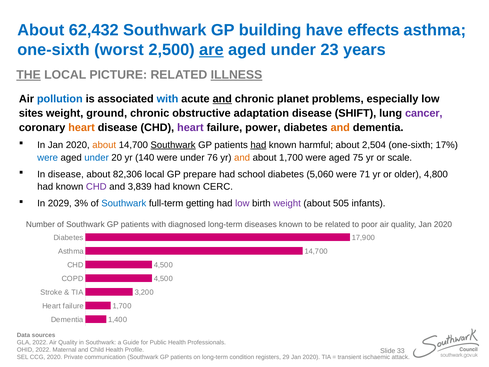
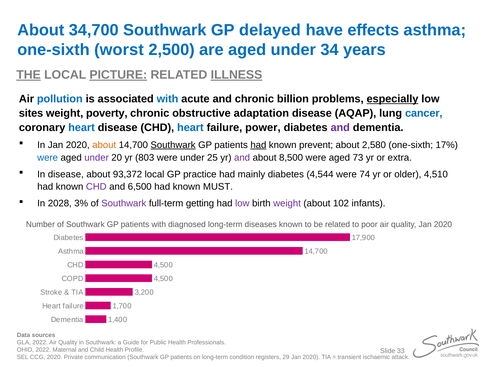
62,432: 62,432 -> 34,700
building: building -> delayed
are underline: present -> none
23: 23 -> 34
PICTURE underline: none -> present
and at (222, 99) underline: present -> none
planet: planet -> billion
especially underline: none -> present
ground: ground -> poverty
SHIFT: SHIFT -> AQAP
cancer colour: purple -> blue
heart at (82, 128) colour: orange -> blue
heart at (190, 128) colour: purple -> blue
and at (340, 128) colour: orange -> purple
harmful: harmful -> prevent
2,504: 2,504 -> 2,580
under at (97, 157) colour: blue -> purple
140: 140 -> 803
76: 76 -> 25
and at (242, 157) colour: orange -> purple
about 1,700: 1,700 -> 8,500
75: 75 -> 73
scale: scale -> extra
82,306: 82,306 -> 93,372
prepare: prepare -> practice
school: school -> mainly
5,060: 5,060 -> 4,544
71: 71 -> 74
4,800: 4,800 -> 4,510
3,839: 3,839 -> 6,500
CERC: CERC -> MUST
2029: 2029 -> 2028
Southwark at (124, 203) colour: blue -> purple
505: 505 -> 102
